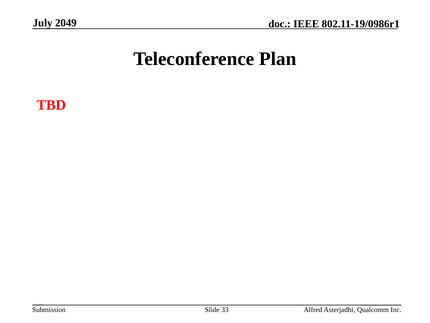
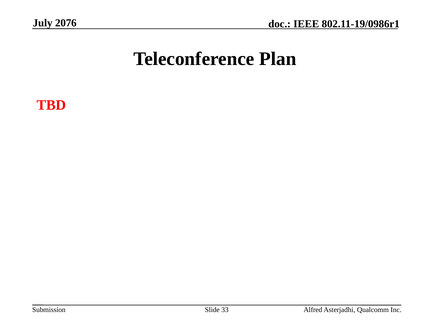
2049: 2049 -> 2076
